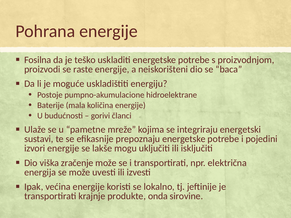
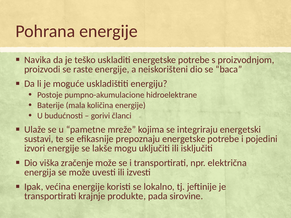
Fosilna: Fosilna -> Navika
onda: onda -> pada
